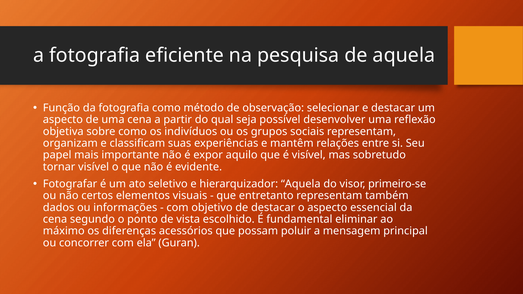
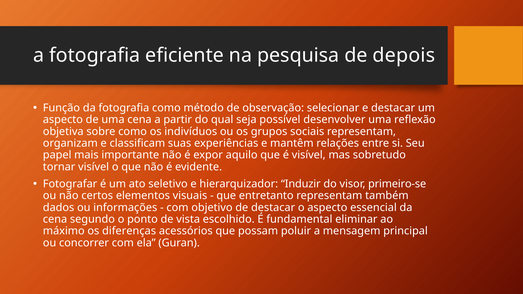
de aquela: aquela -> depois
hierarquizador Aquela: Aquela -> Induzir
